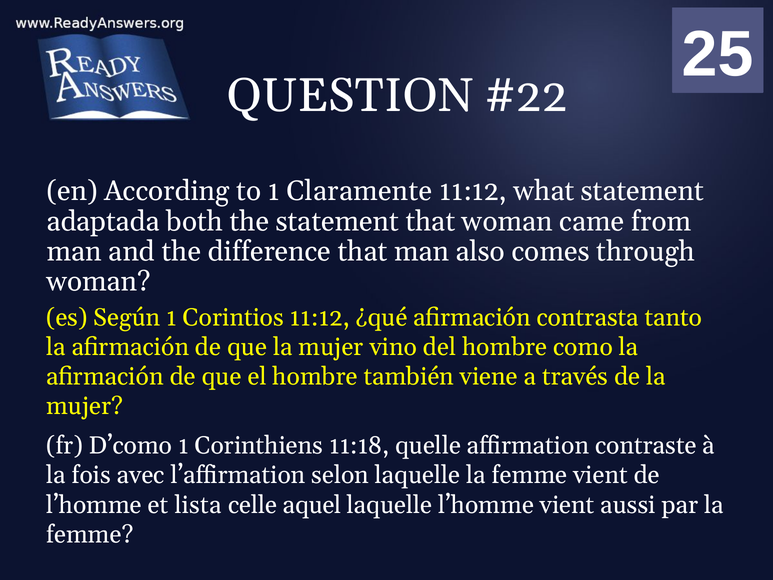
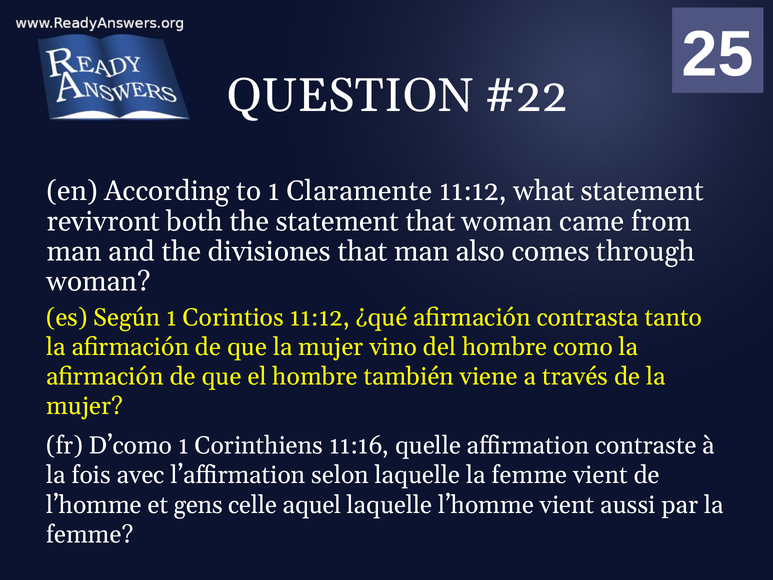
adaptada: adaptada -> revivront
difference: difference -> divisiones
11:18: 11:18 -> 11:16
lista: lista -> gens
